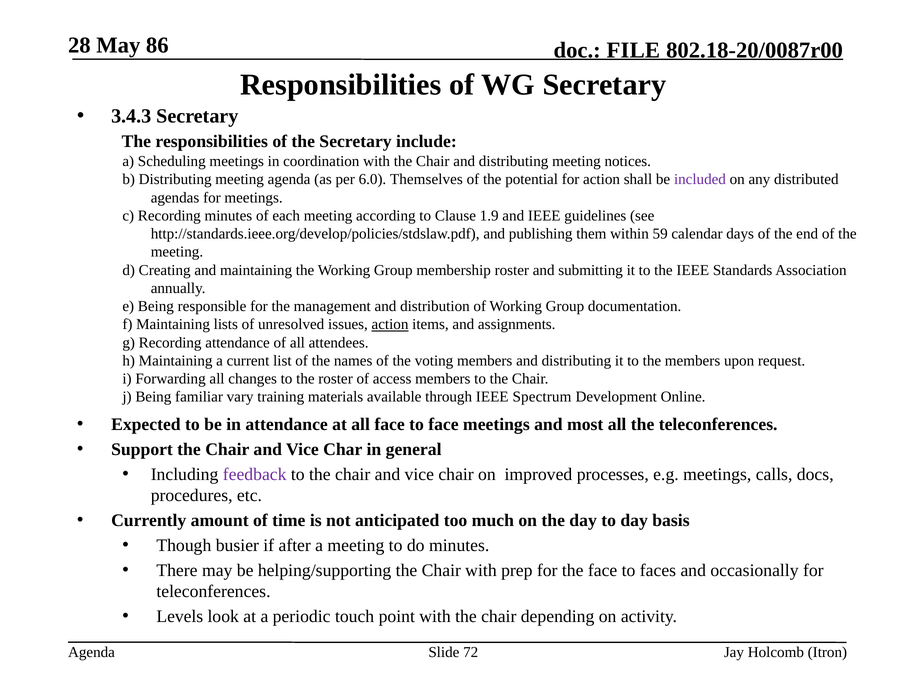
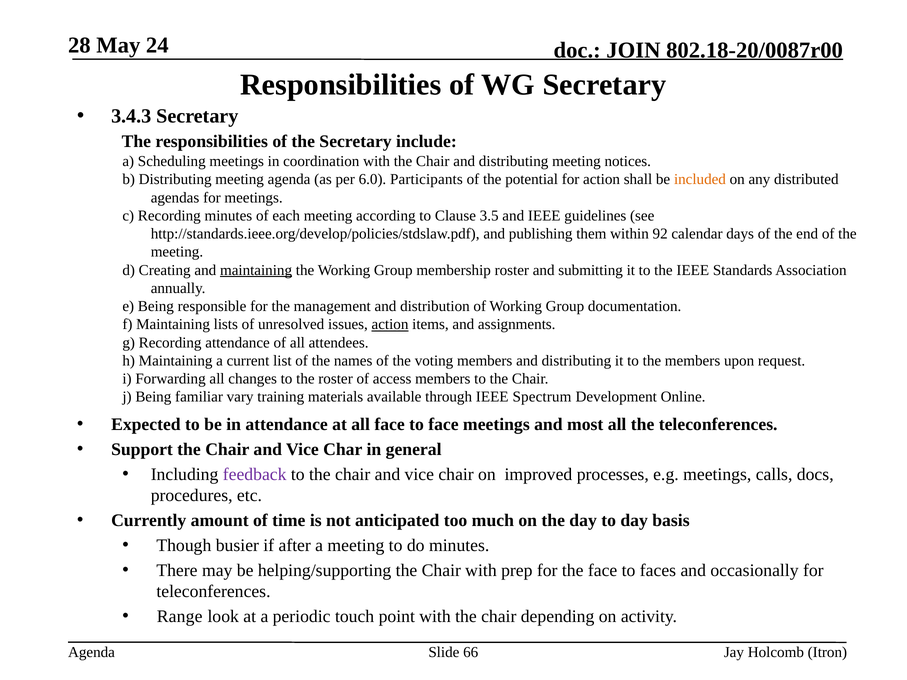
86: 86 -> 24
FILE: FILE -> JOIN
Themselves: Themselves -> Participants
included colour: purple -> orange
1.9: 1.9 -> 3.5
59: 59 -> 92
maintaining at (256, 270) underline: none -> present
Levels: Levels -> Range
72: 72 -> 66
